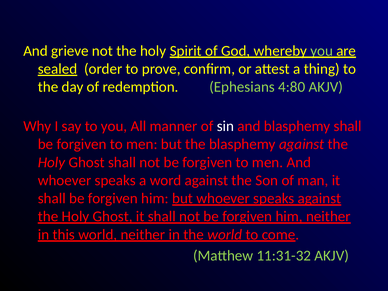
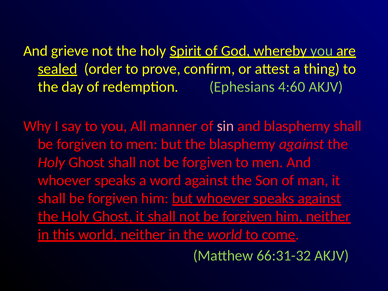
4:80: 4:80 -> 4:60
sin colour: white -> pink
11:31-32: 11:31-32 -> 66:31-32
